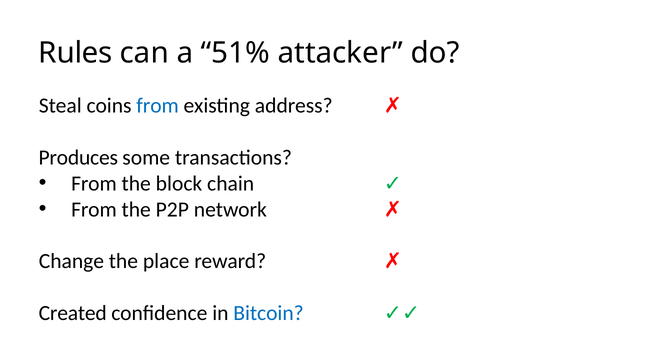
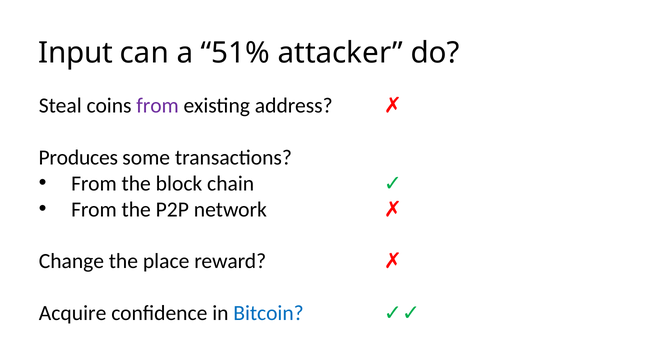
Rules: Rules -> Input
from at (158, 106) colour: blue -> purple
Created: Created -> Acquire
